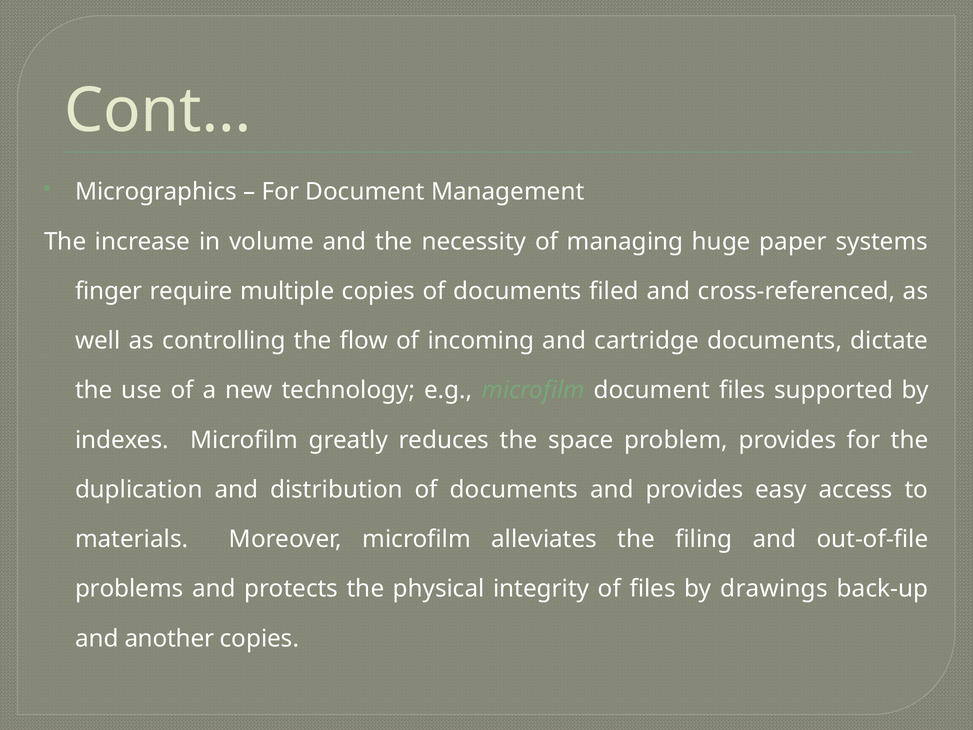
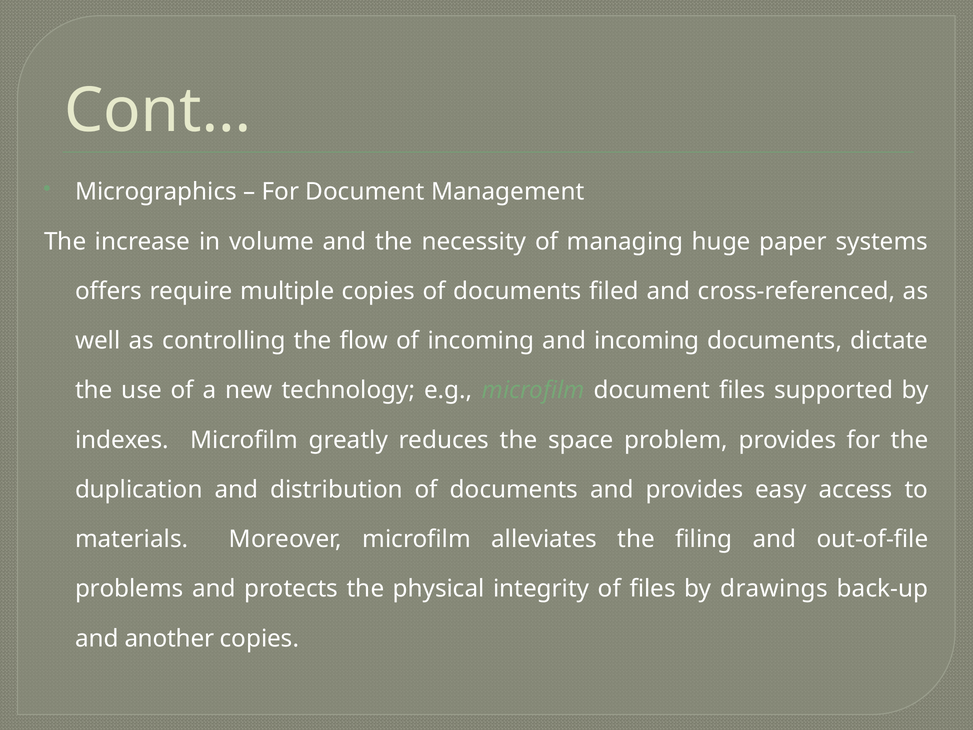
finger: finger -> offers
and cartridge: cartridge -> incoming
